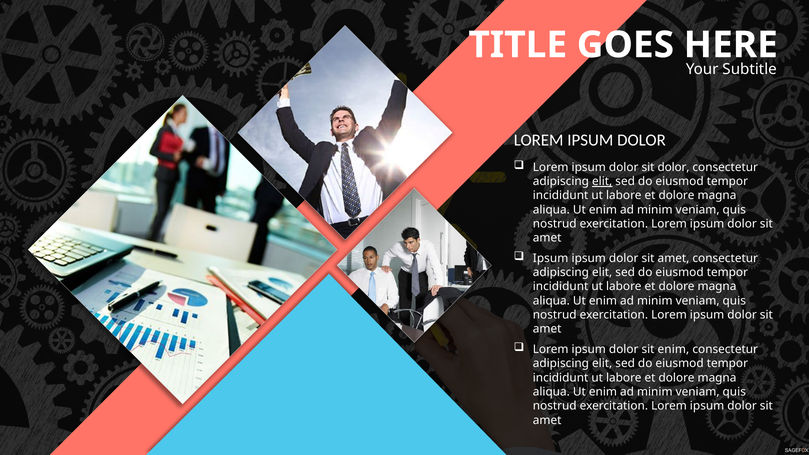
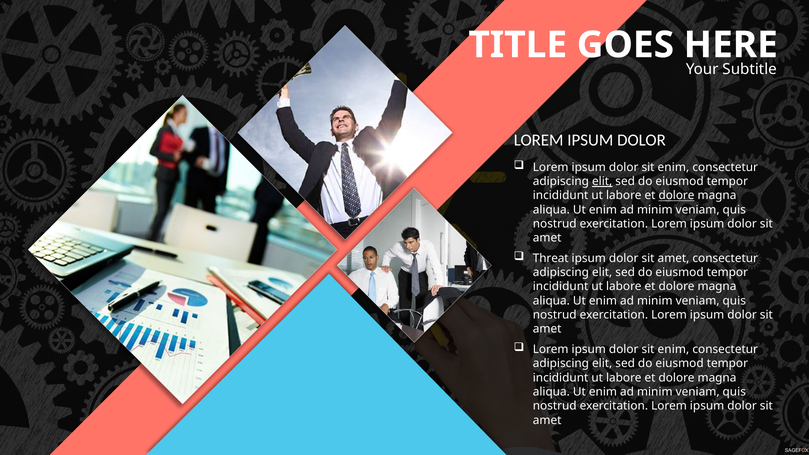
dolor at (674, 167): dolor -> enim
dolore at (677, 196) underline: none -> present
Ipsum at (551, 258): Ipsum -> Threat
